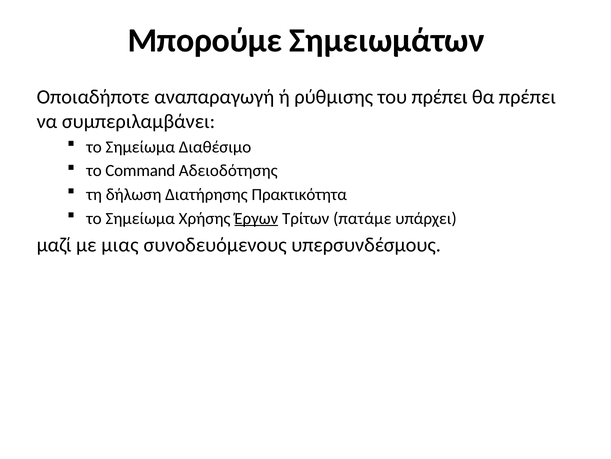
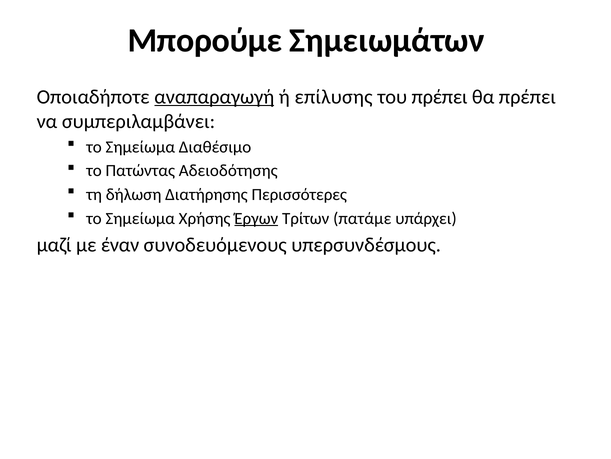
αναπαραγωγή underline: none -> present
ρύθμισης: ρύθμισης -> επίλυσης
Command: Command -> Πατώντας
Πρακτικότητα: Πρακτικότητα -> Περισσότερες
μιας: μιας -> έναν
